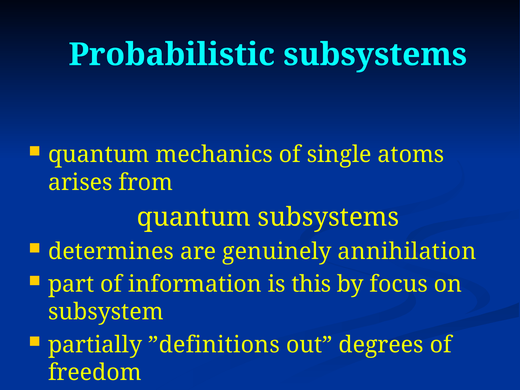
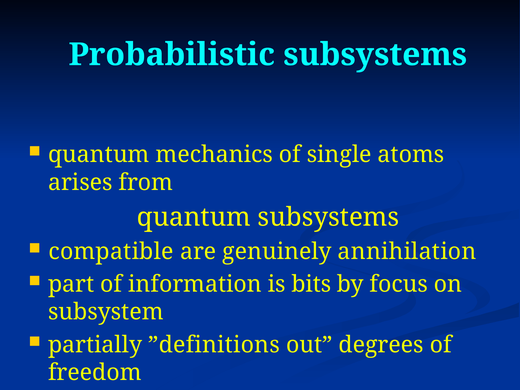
determines: determines -> compatible
this: this -> bits
